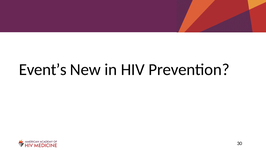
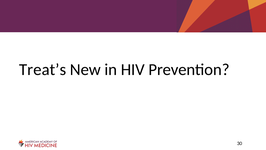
Event’s: Event’s -> Treat’s
